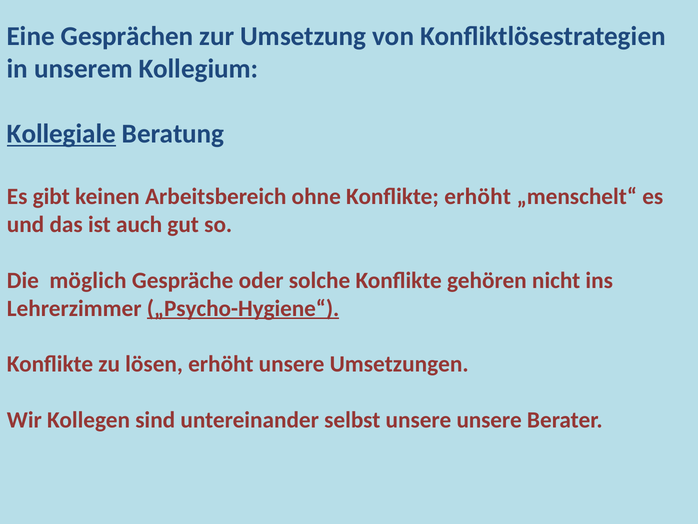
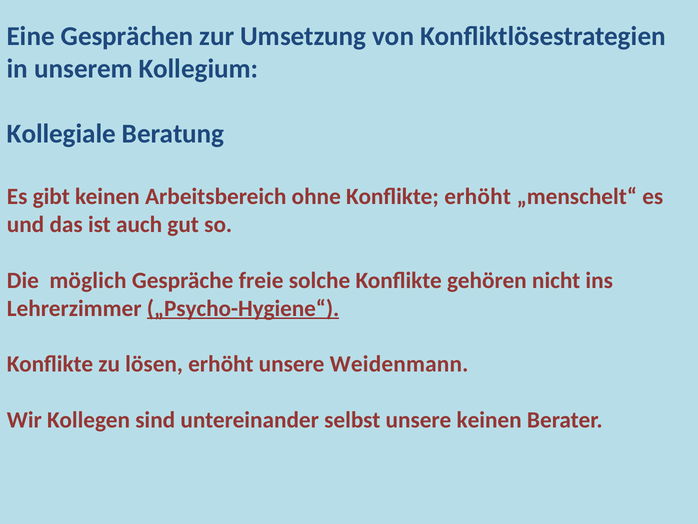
Kollegiale underline: present -> none
oder: oder -> freie
Umsetzungen: Umsetzungen -> Weidenmann
unsere unsere: unsere -> keinen
